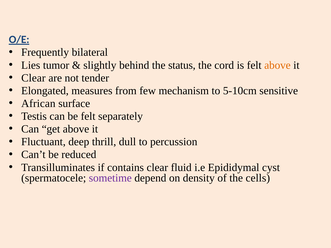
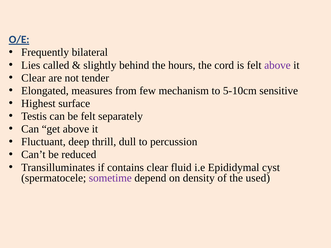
tumor: tumor -> called
status: status -> hours
above at (277, 65) colour: orange -> purple
African: African -> Highest
cells: cells -> used
